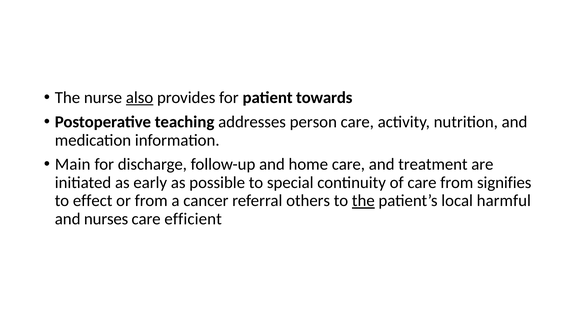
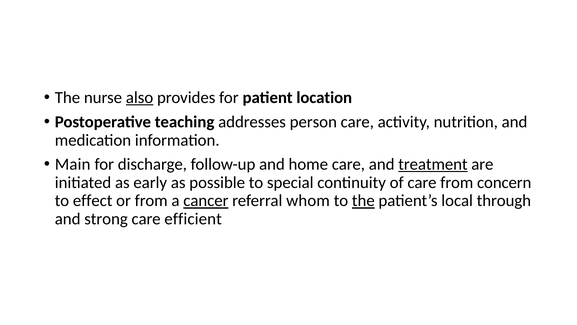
towards: towards -> location
treatment underline: none -> present
signifies: signifies -> concern
cancer underline: none -> present
others: others -> whom
harmful: harmful -> through
nurses: nurses -> strong
